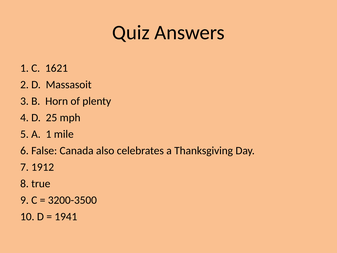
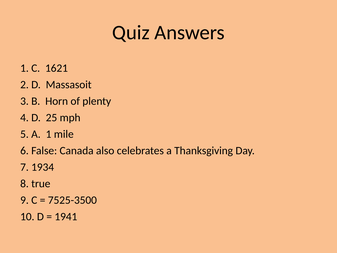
1912: 1912 -> 1934
3200-3500: 3200-3500 -> 7525-3500
